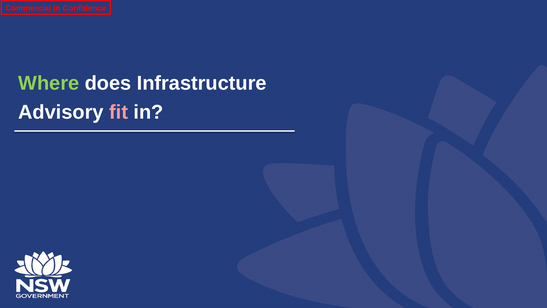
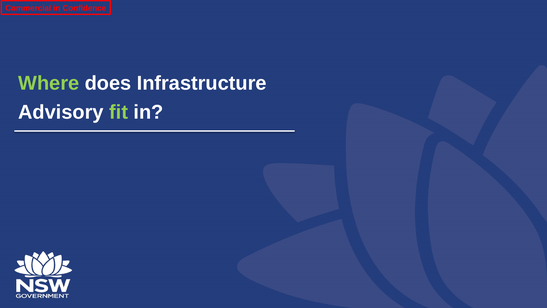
fit colour: pink -> light green
